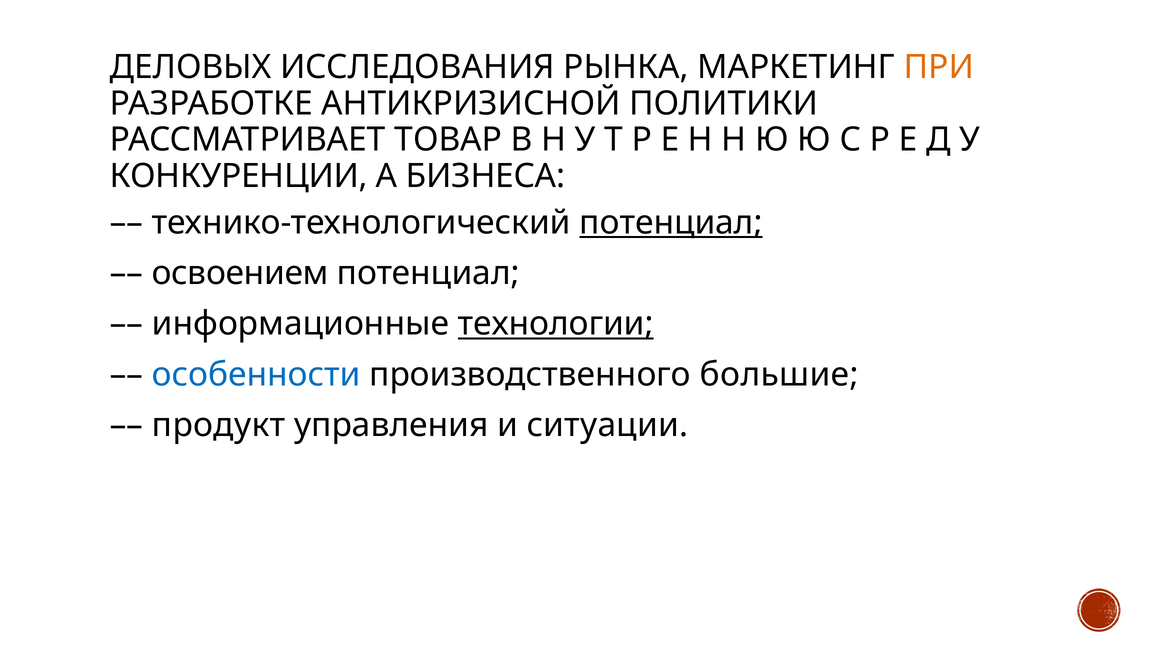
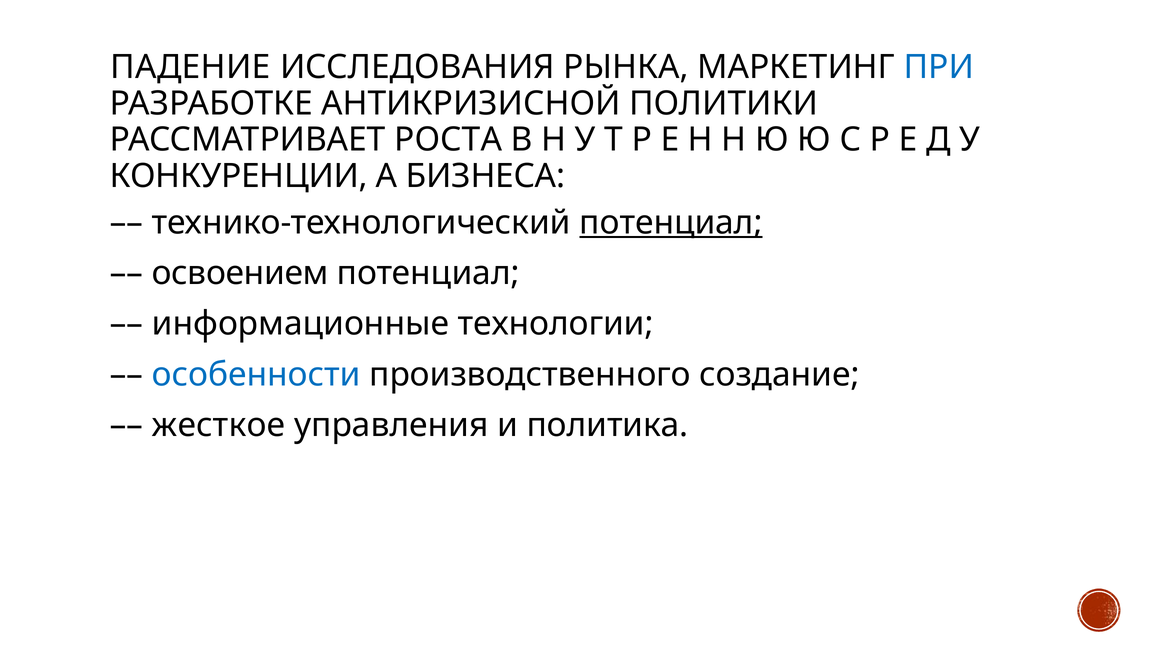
ДЕЛОВЫХ: ДЕЛОВЫХ -> ПАДЕНИЕ
ПРИ colour: orange -> blue
ТОВАР: ТОВАР -> РОСТА
технологии underline: present -> none
большие: большие -> создание
продукт: продукт -> жесткое
ситуации: ситуации -> политика
